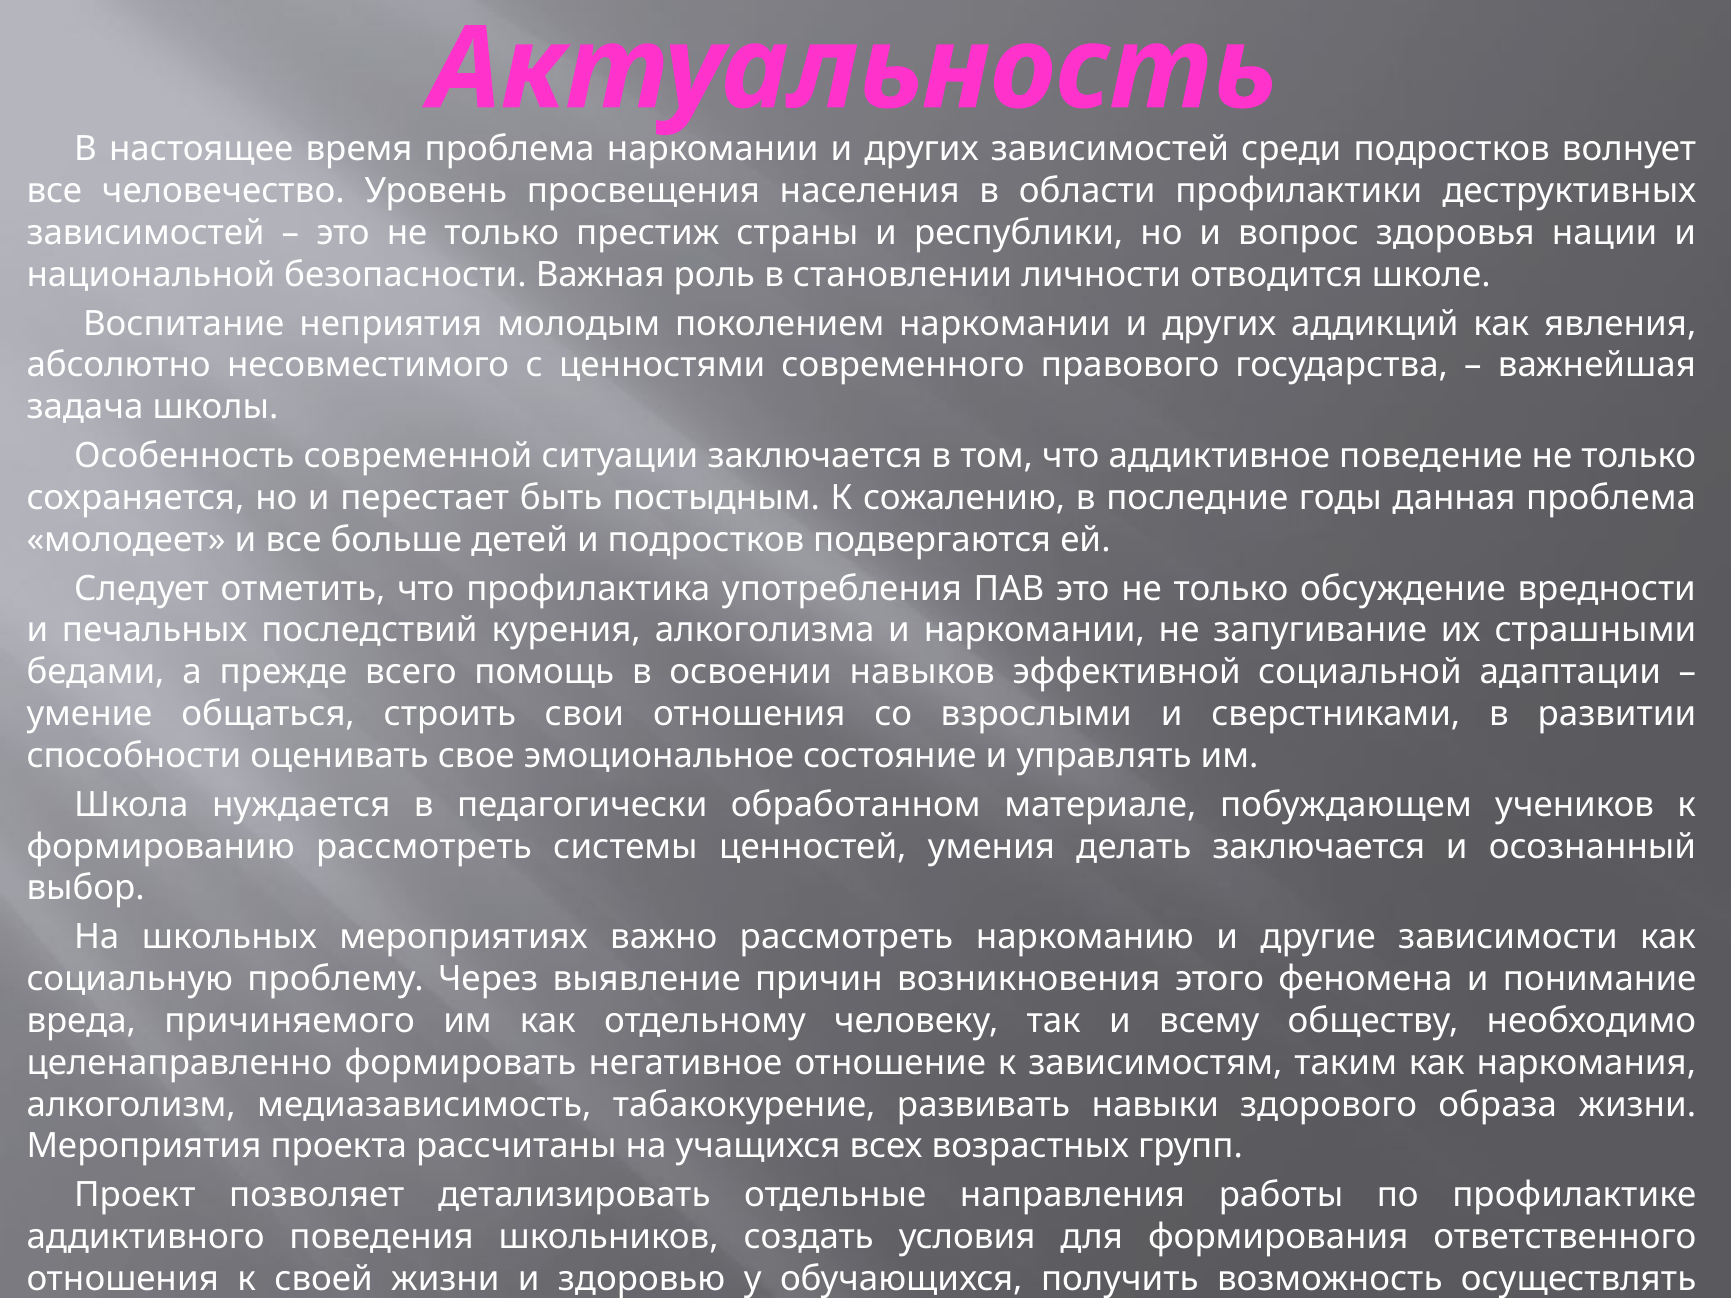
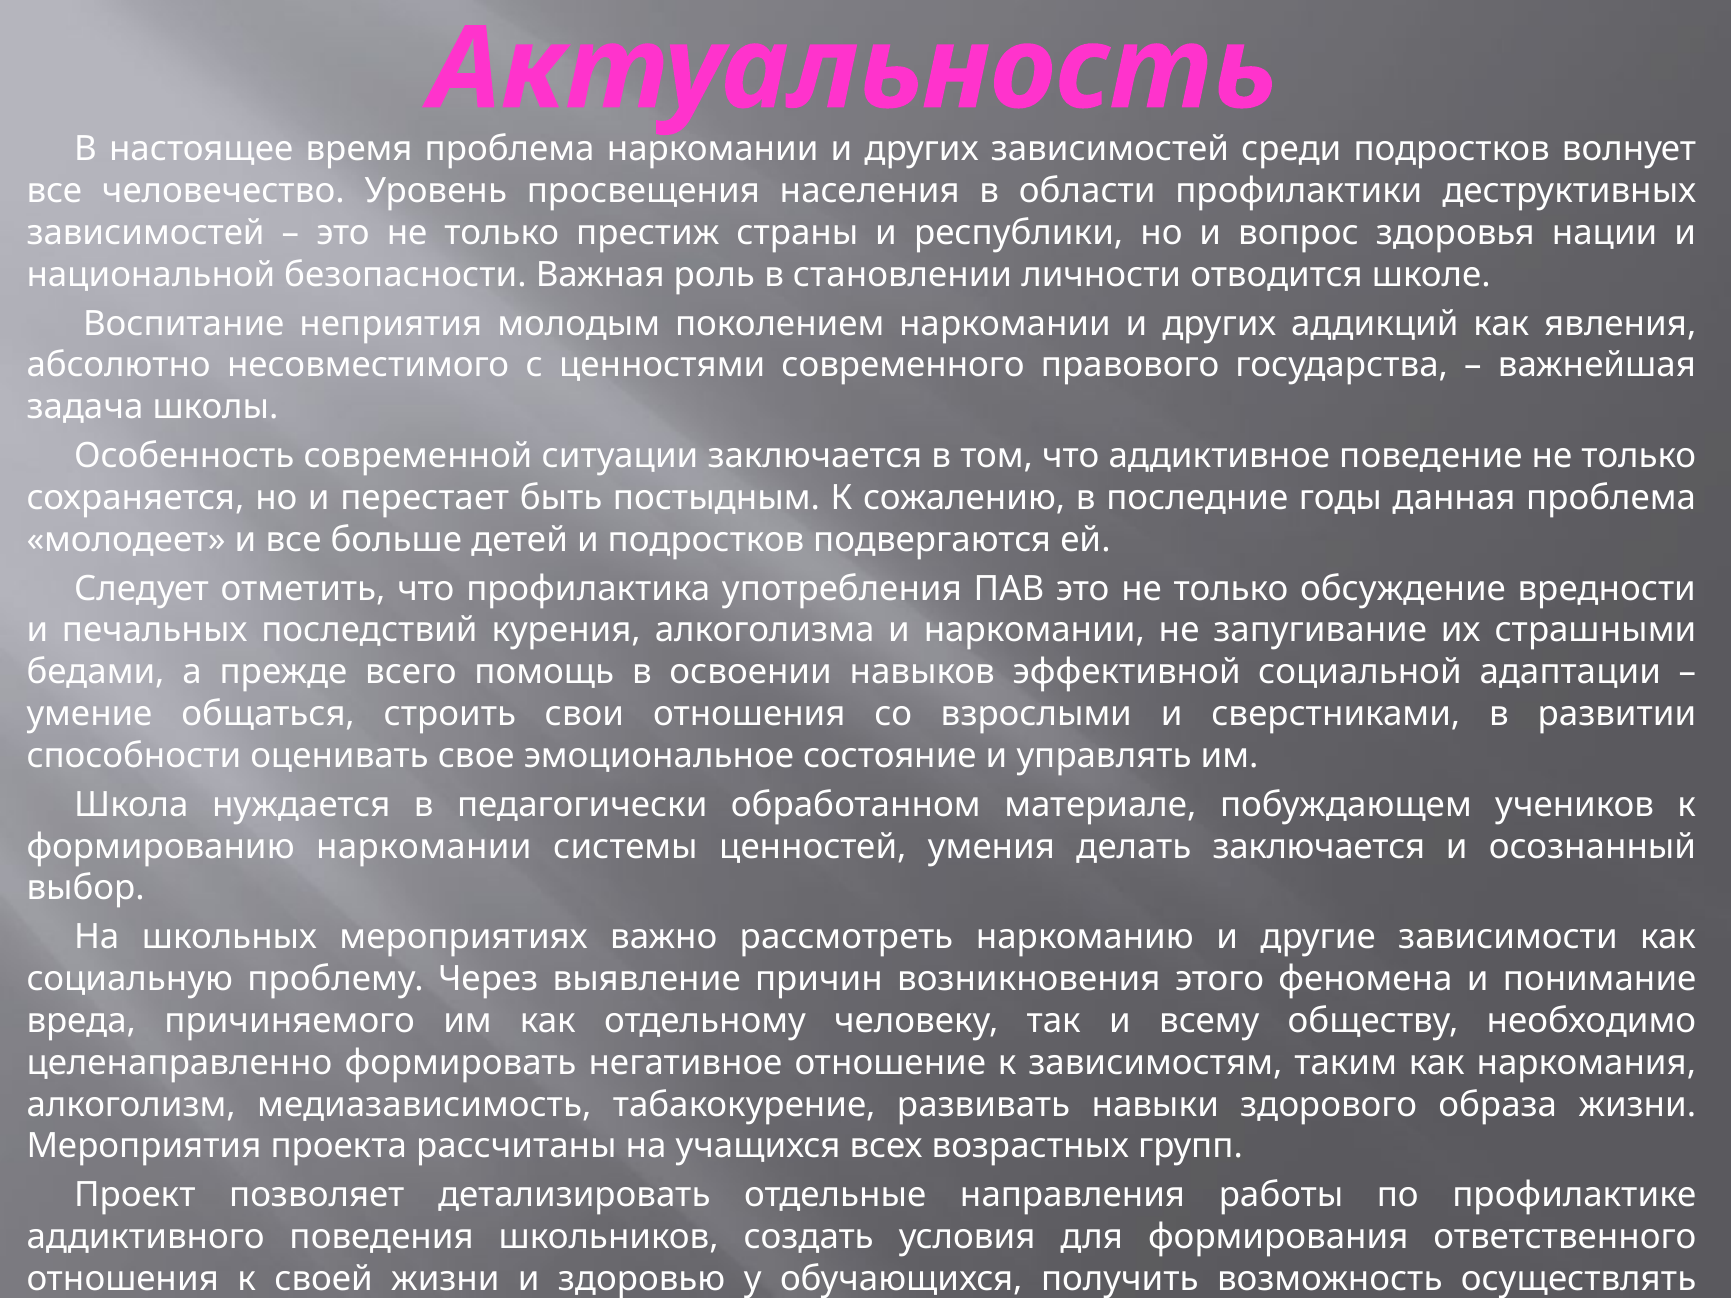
формированию рассмотреть: рассмотреть -> наркомании
